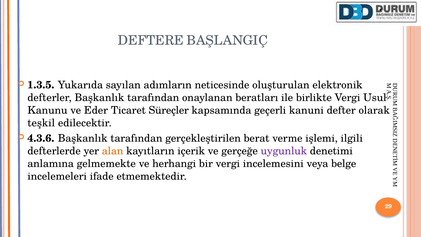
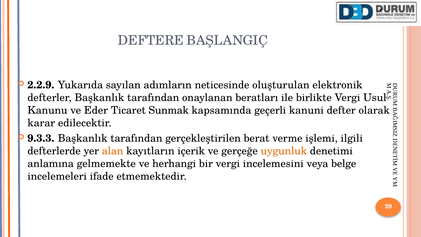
1.3.5: 1.3.5 -> 2.2.9
Süreçler: Süreçler -> Sunmak
teşkil: teşkil -> karar
4.3.6: 4.3.6 -> 9.3.3
uygunluk colour: purple -> orange
